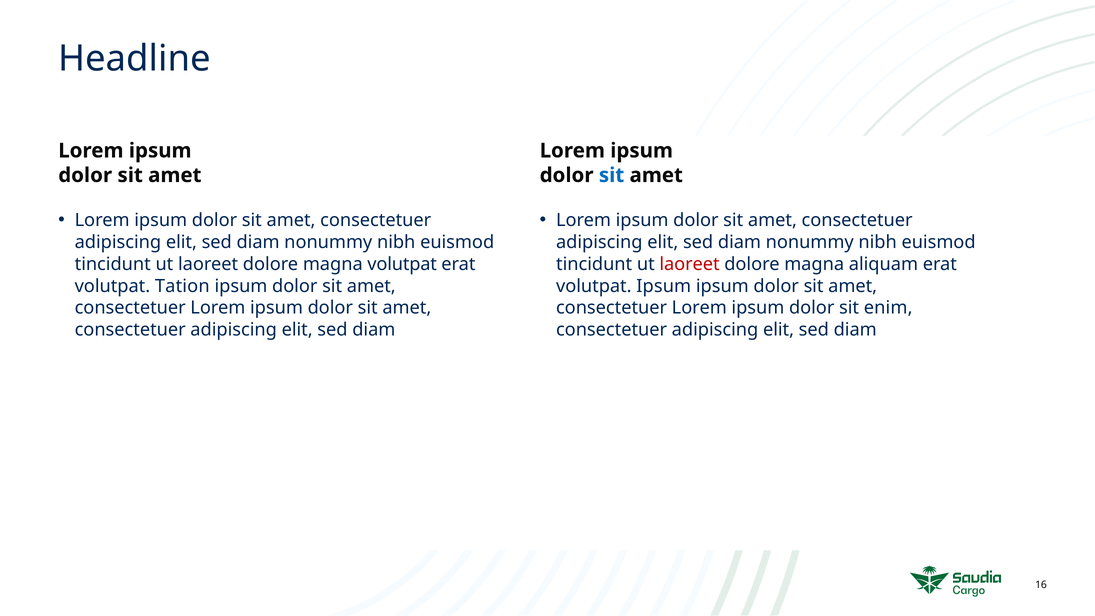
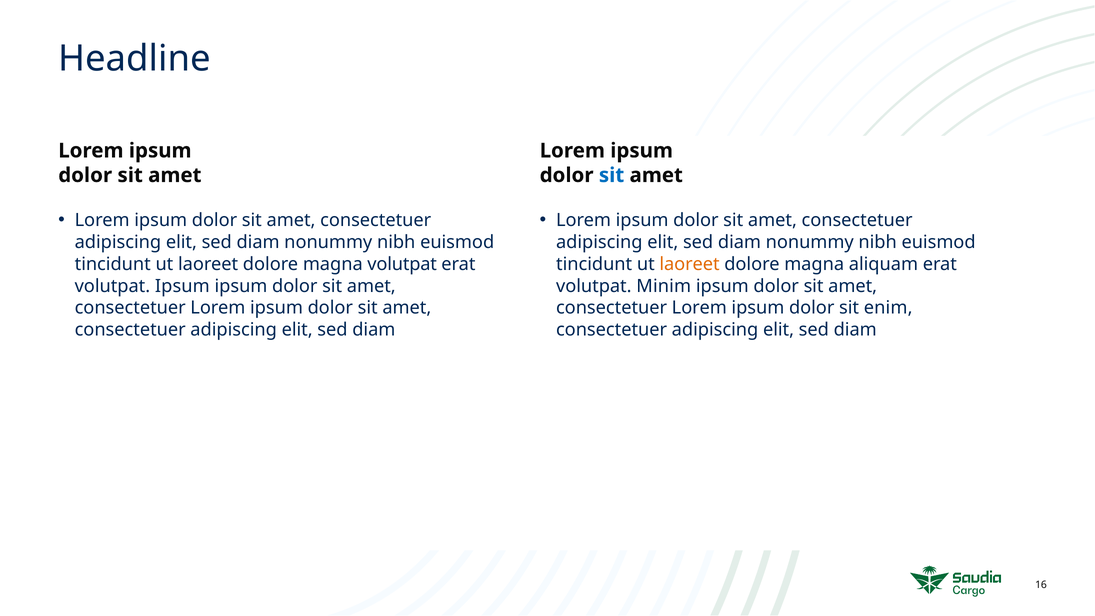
laoreet at (690, 264) colour: red -> orange
volutpat Tation: Tation -> Ipsum
volutpat Ipsum: Ipsum -> Minim
